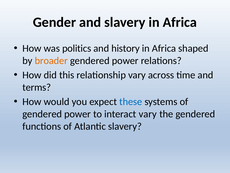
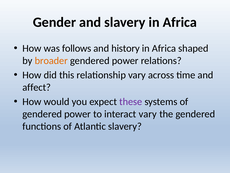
politics: politics -> follows
terms: terms -> affect
these colour: blue -> purple
